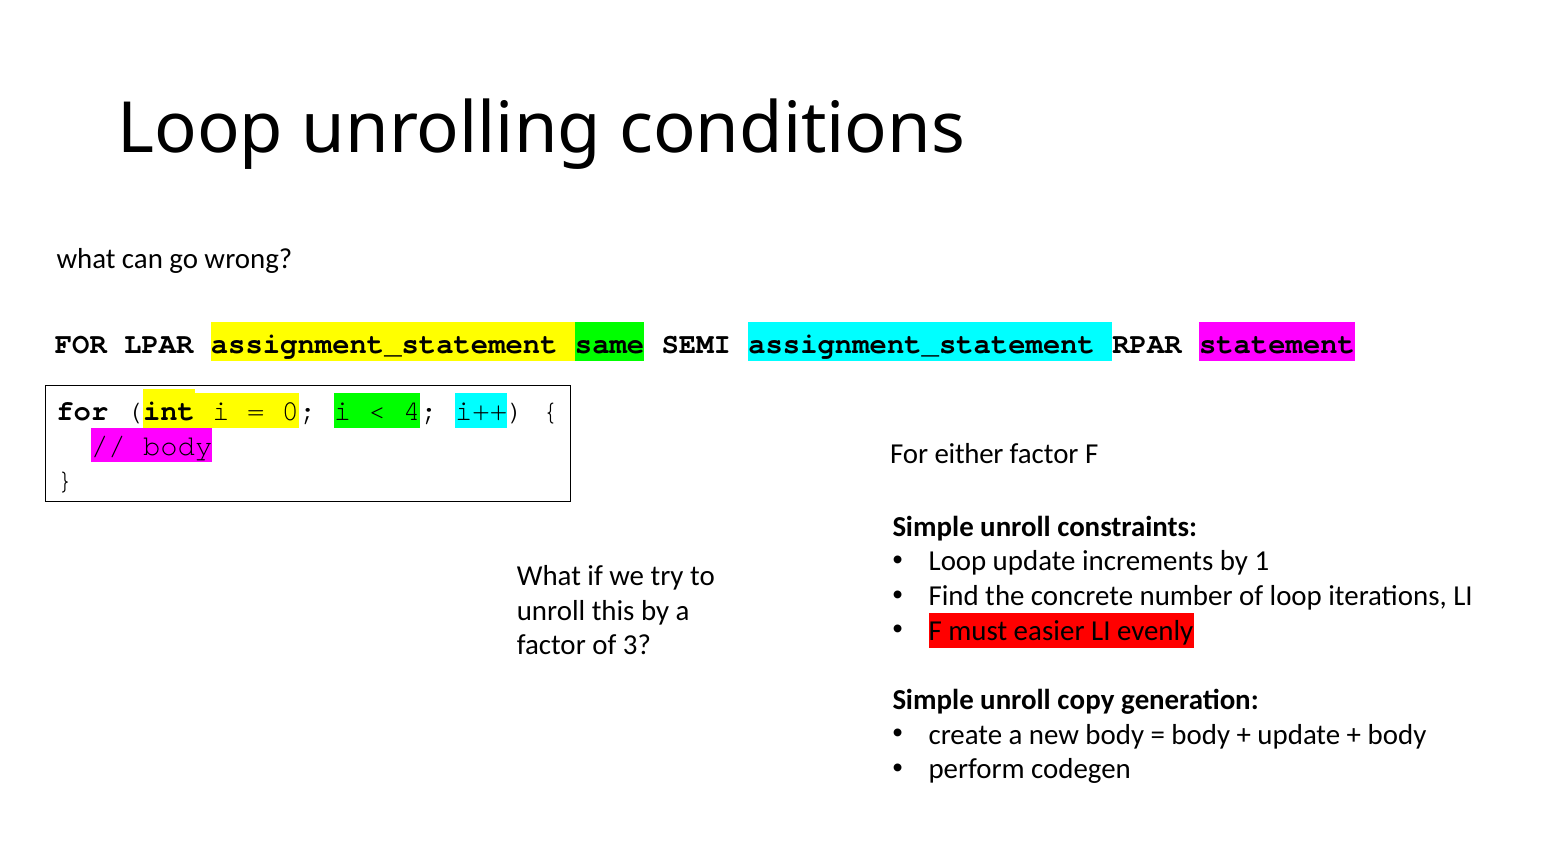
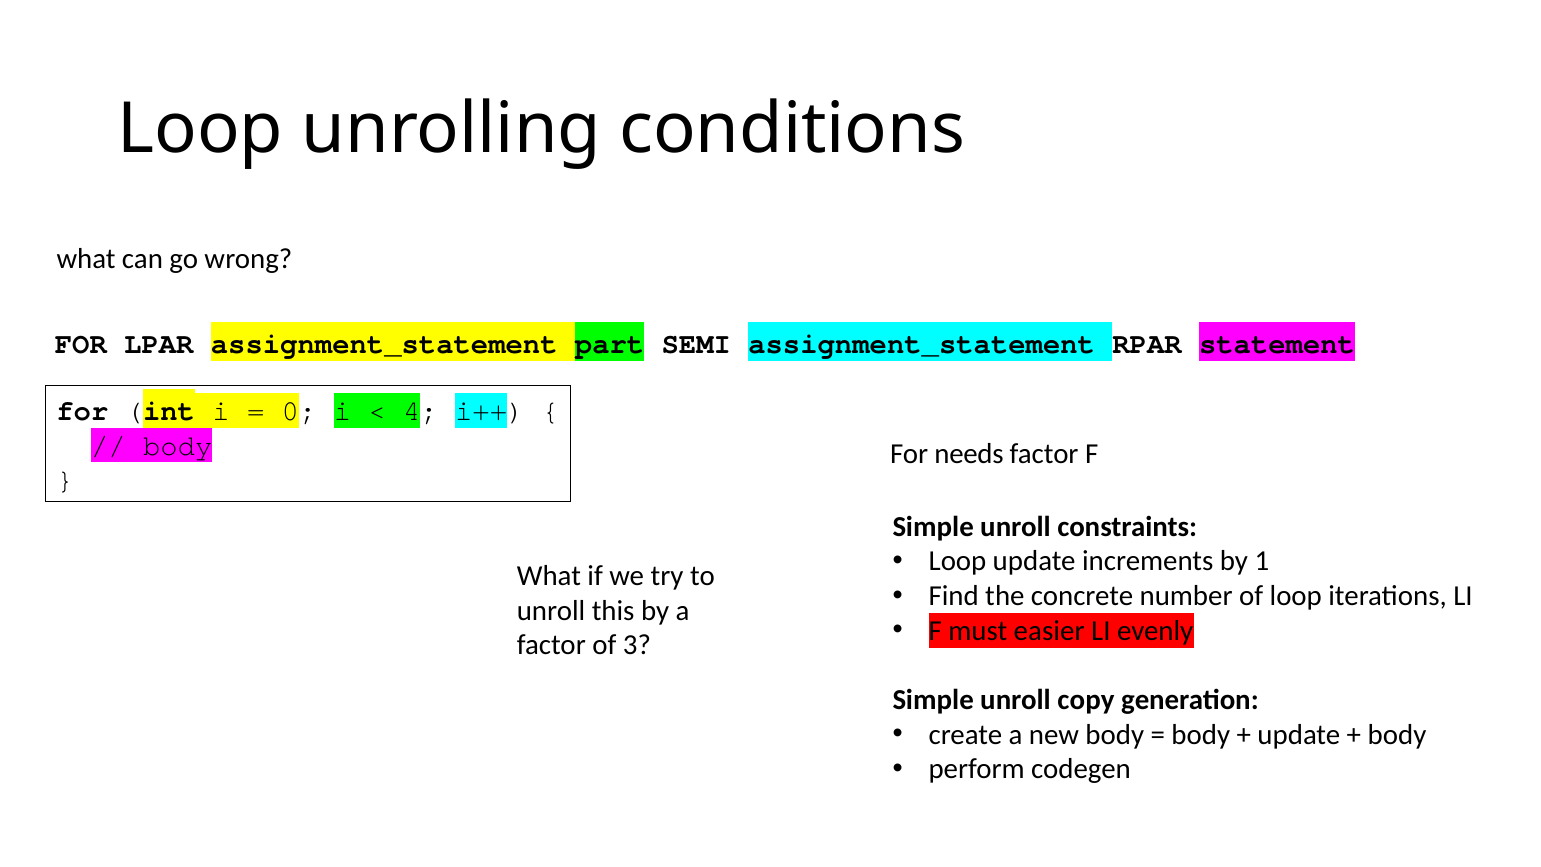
same: same -> part
either: either -> needs
